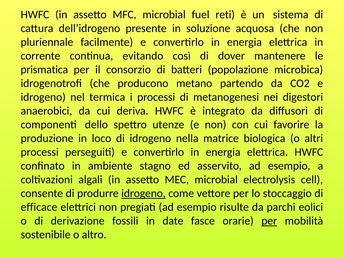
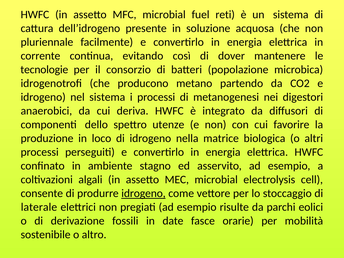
prismatica: prismatica -> tecnologie
nel termica: termica -> sistema
efficace: efficace -> laterale
per at (269, 221) underline: present -> none
